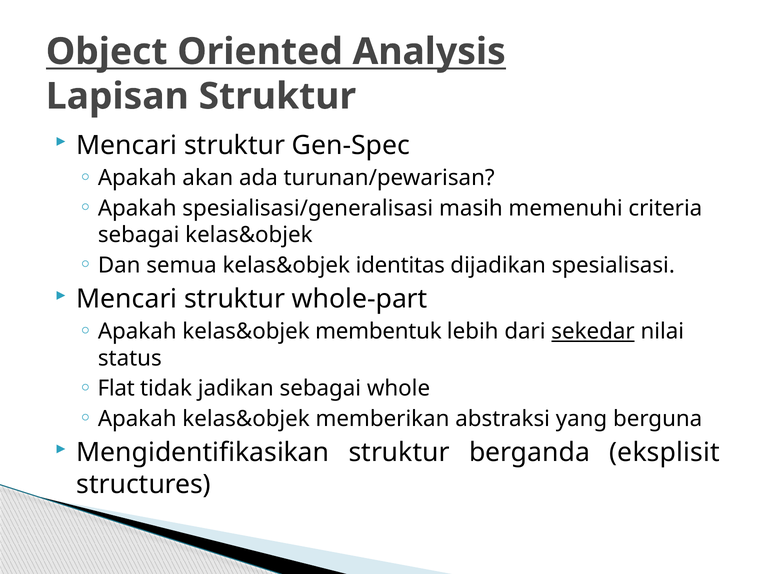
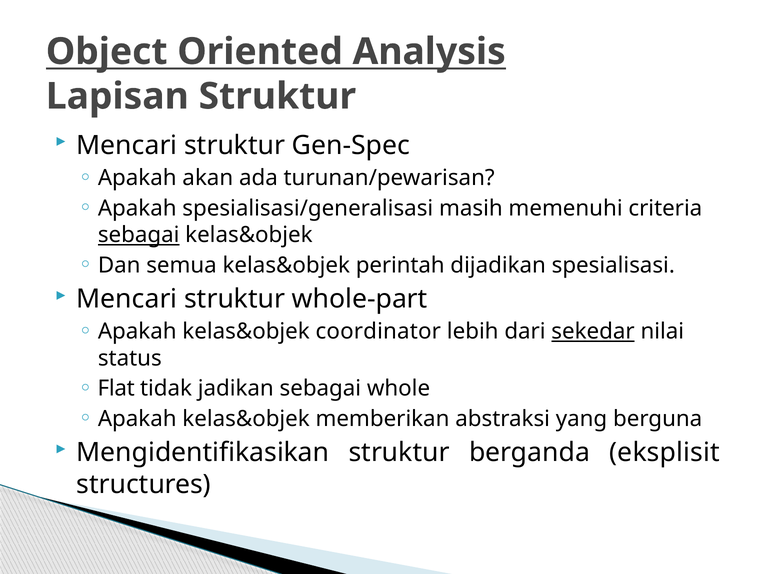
sebagai at (139, 235) underline: none -> present
identitas: identitas -> perintah
membentuk: membentuk -> coordinator
